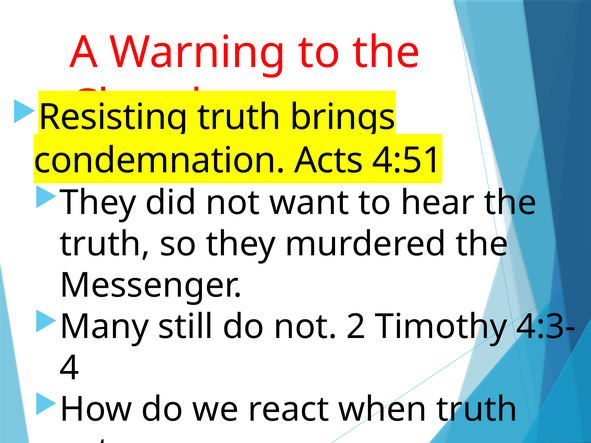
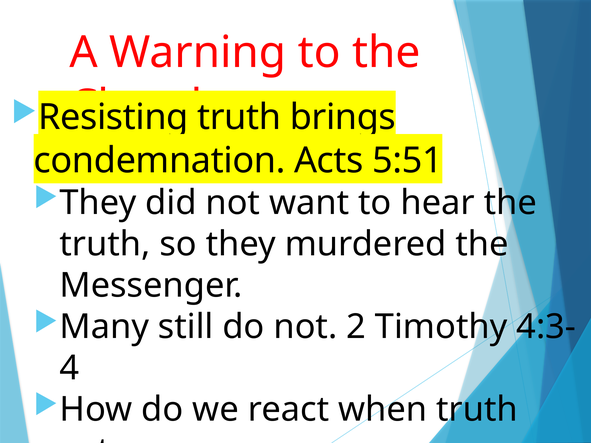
4:51: 4:51 -> 5:51
